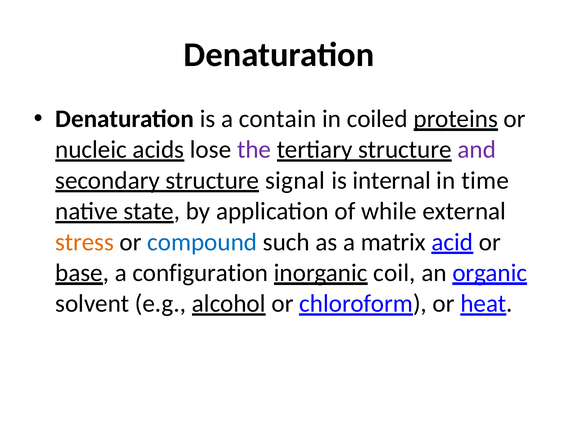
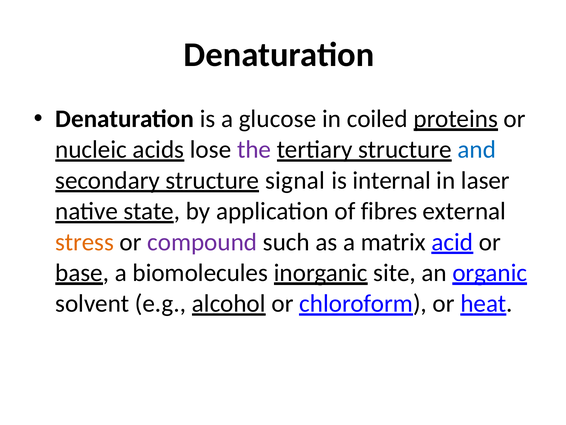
contain: contain -> glucose
and colour: purple -> blue
time: time -> laser
while: while -> fibres
compound colour: blue -> purple
configuration: configuration -> biomolecules
coil: coil -> site
